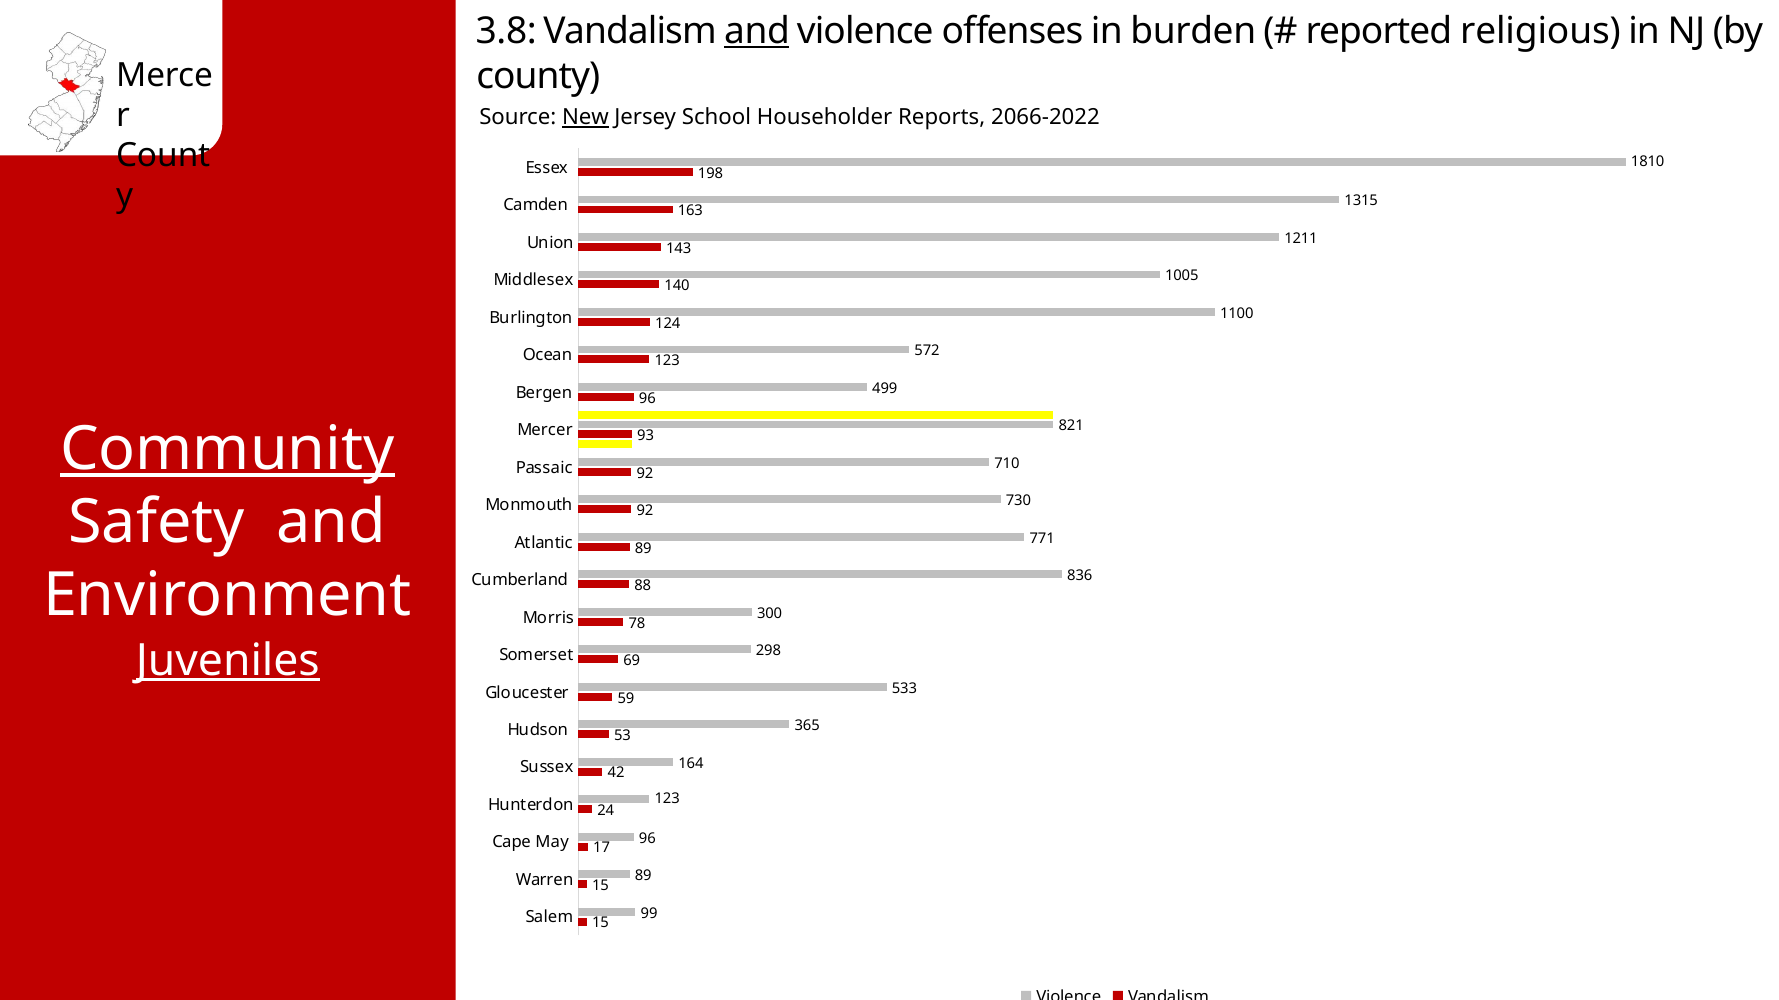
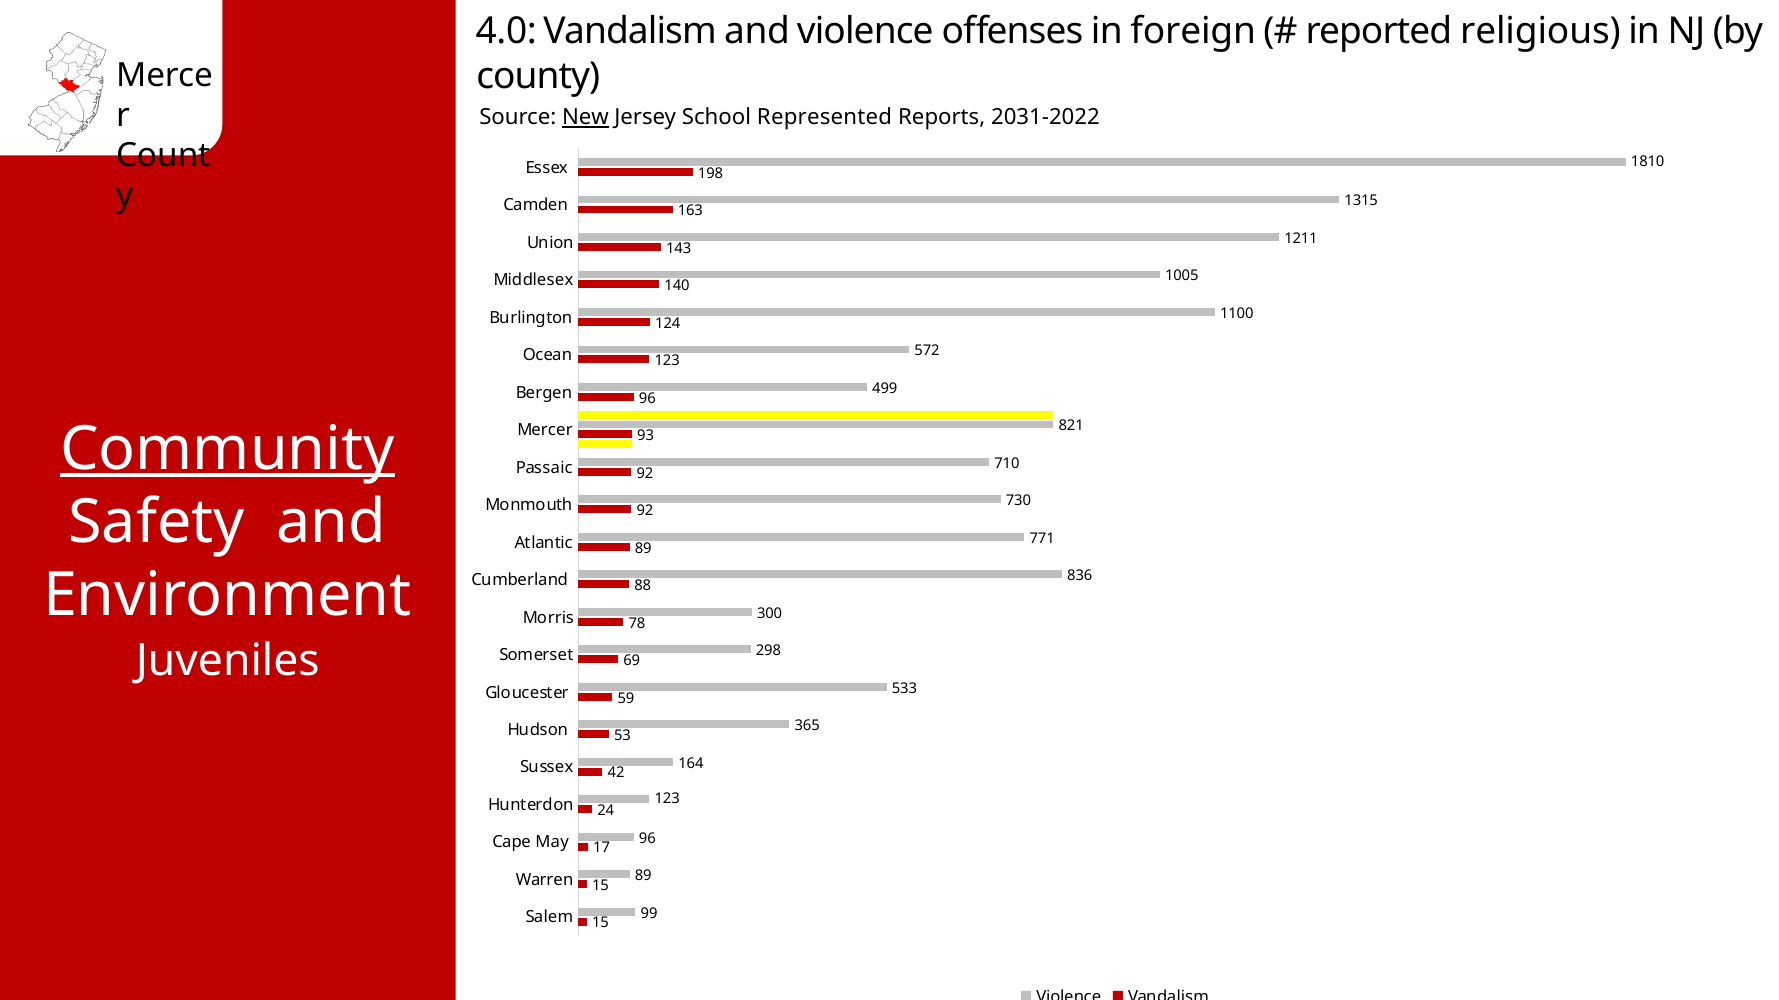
3.8: 3.8 -> 4.0
and at (757, 31) underline: present -> none
burden: burden -> foreign
Householder: Householder -> Represented
2066-2022: 2066-2022 -> 2031-2022
Juveniles underline: present -> none
